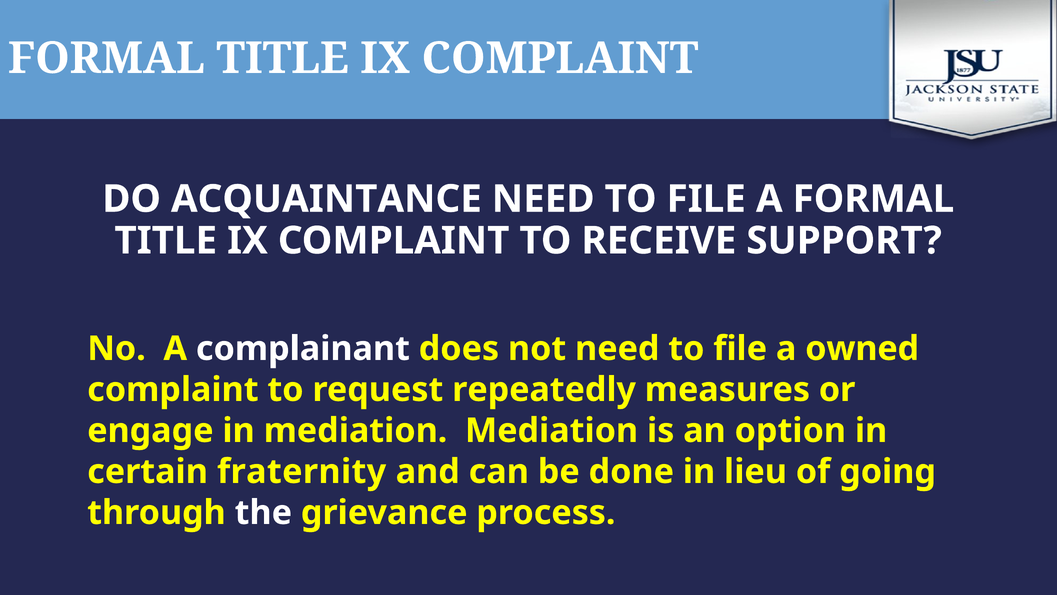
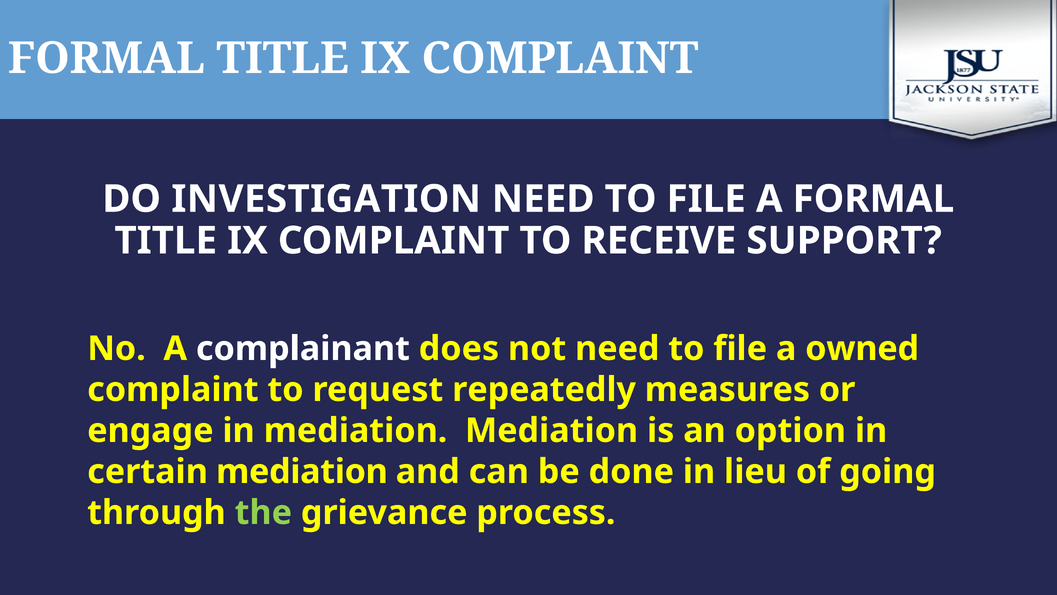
ACQUAINTANCE: ACQUAINTANCE -> INVESTIGATION
certain fraternity: fraternity -> mediation
the colour: white -> light green
